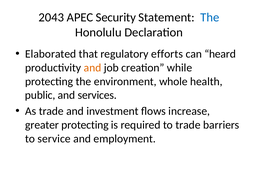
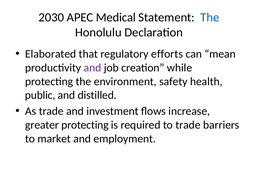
2043: 2043 -> 2030
Security: Security -> Medical
heard: heard -> mean
and at (93, 68) colour: orange -> purple
whole: whole -> safety
services: services -> distilled
service: service -> market
